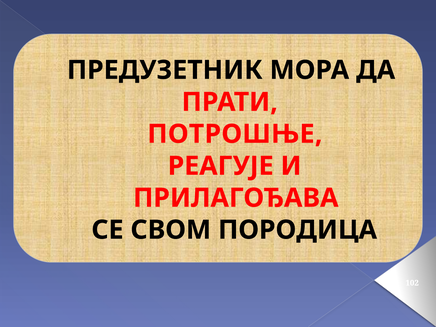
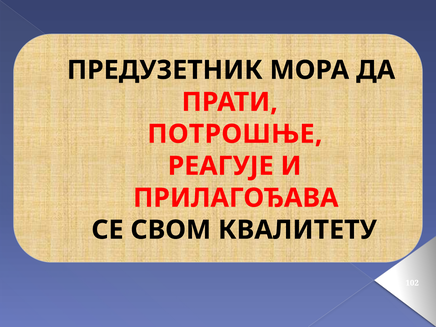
ПОРОДИЦА: ПОРОДИЦА -> КВАЛИТЕТУ
